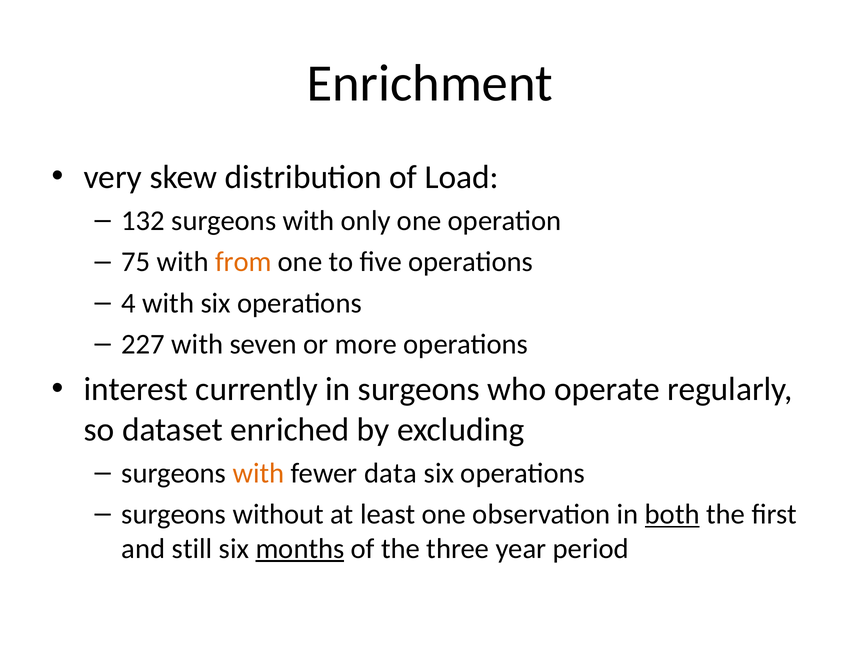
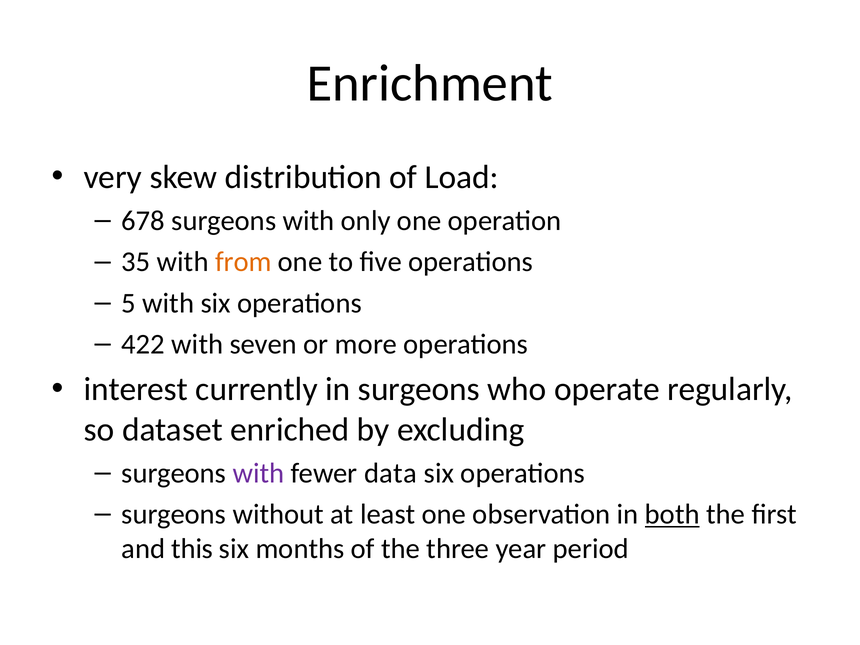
132: 132 -> 678
75: 75 -> 35
4: 4 -> 5
227: 227 -> 422
with at (259, 473) colour: orange -> purple
still: still -> this
months underline: present -> none
